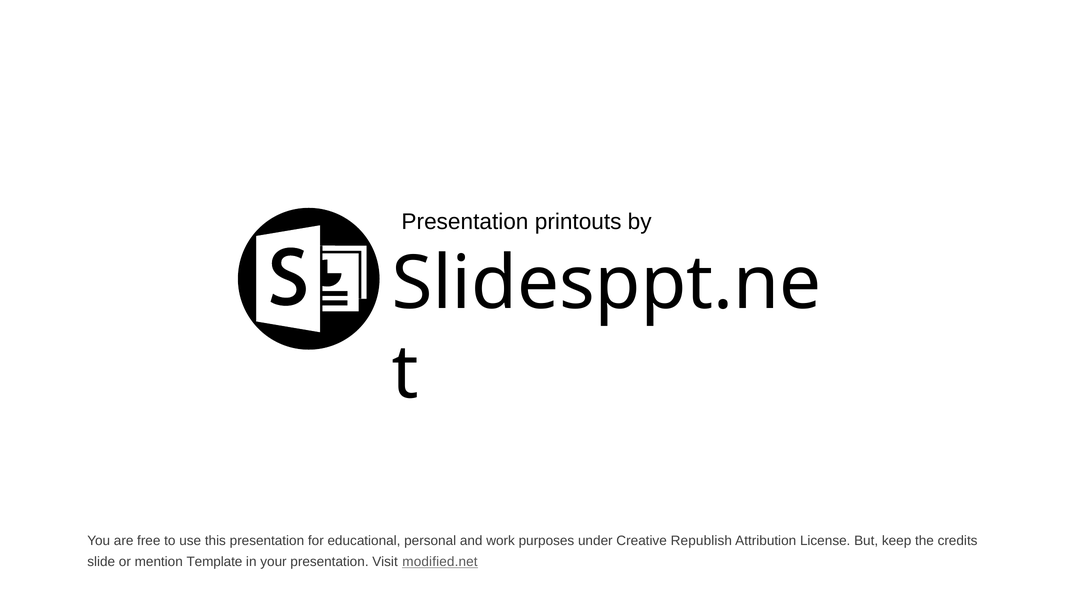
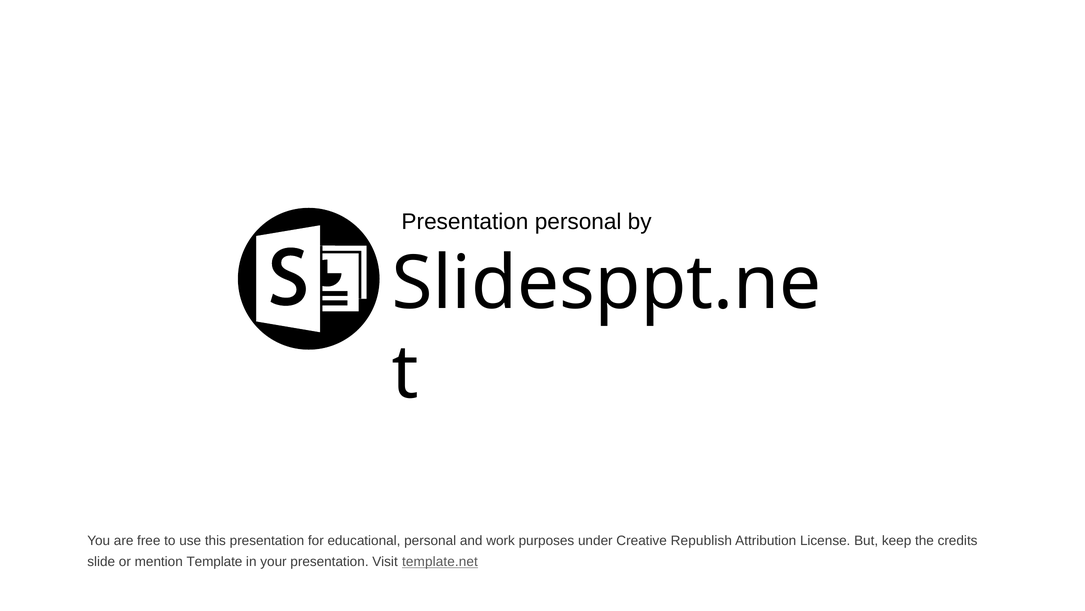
Presentation printouts: printouts -> personal
modified.net: modified.net -> template.net
